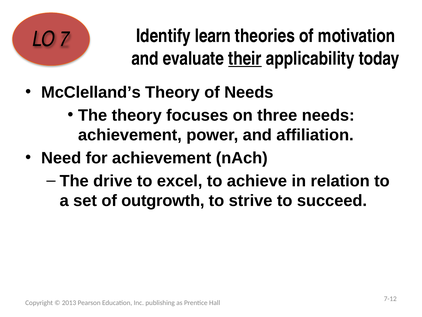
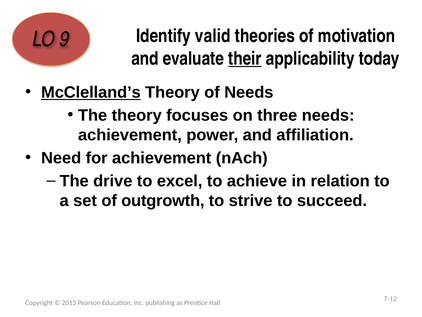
learn: learn -> valid
7: 7 -> 9
McClelland’s underline: none -> present
